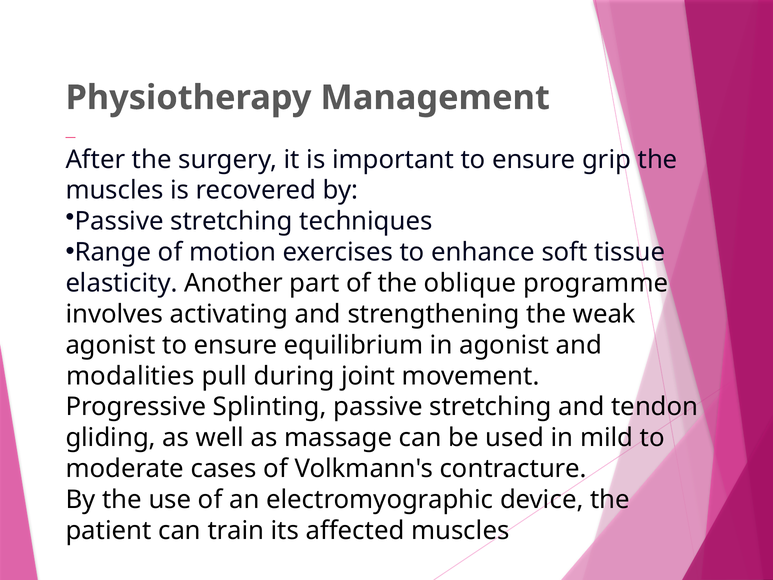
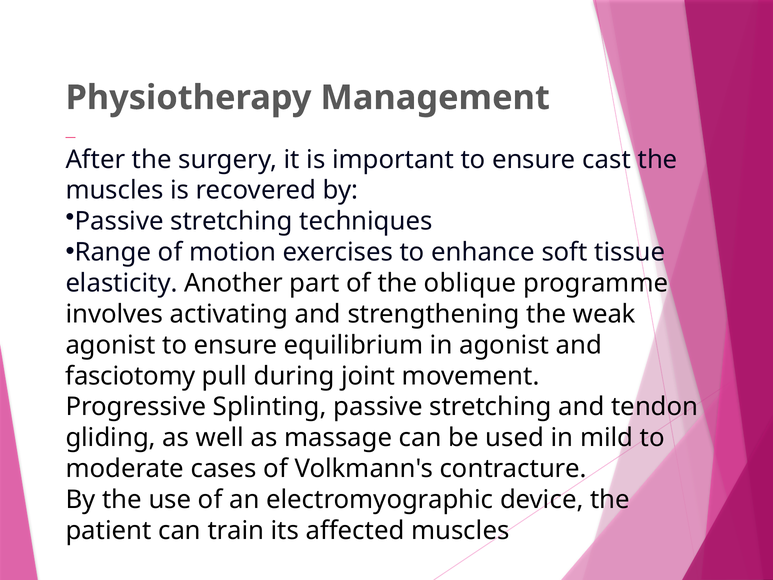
grip: grip -> cast
modalities: modalities -> fasciotomy
